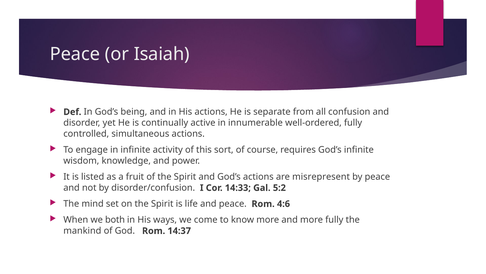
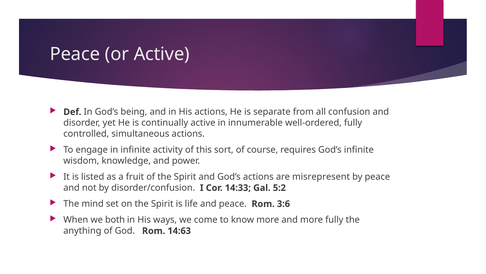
or Isaiah: Isaiah -> Active
4:6: 4:6 -> 3:6
mankind: mankind -> anything
14:37: 14:37 -> 14:63
